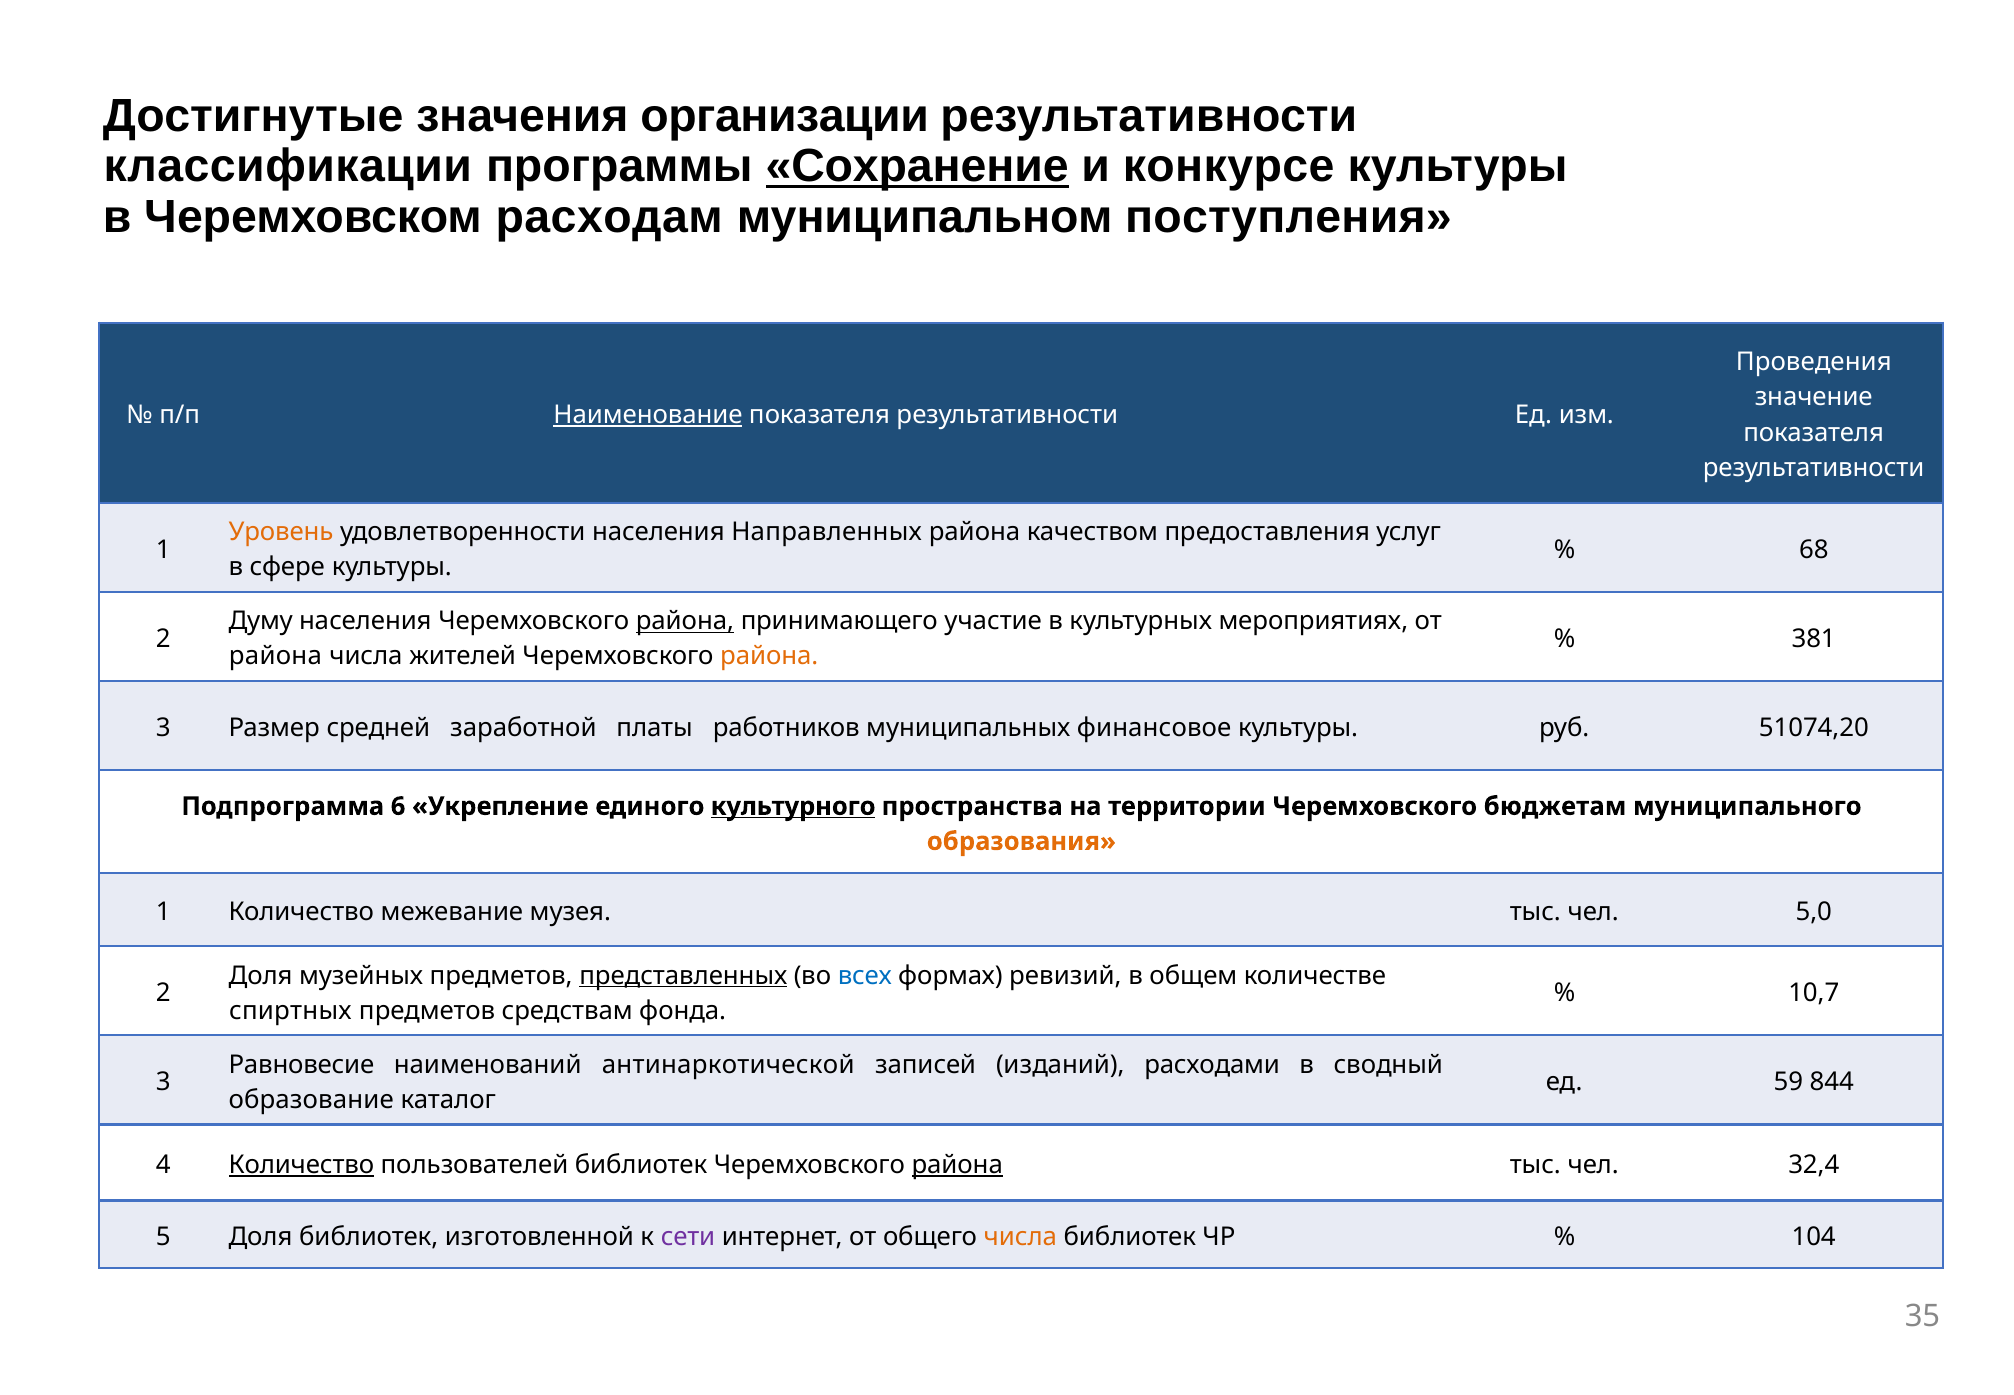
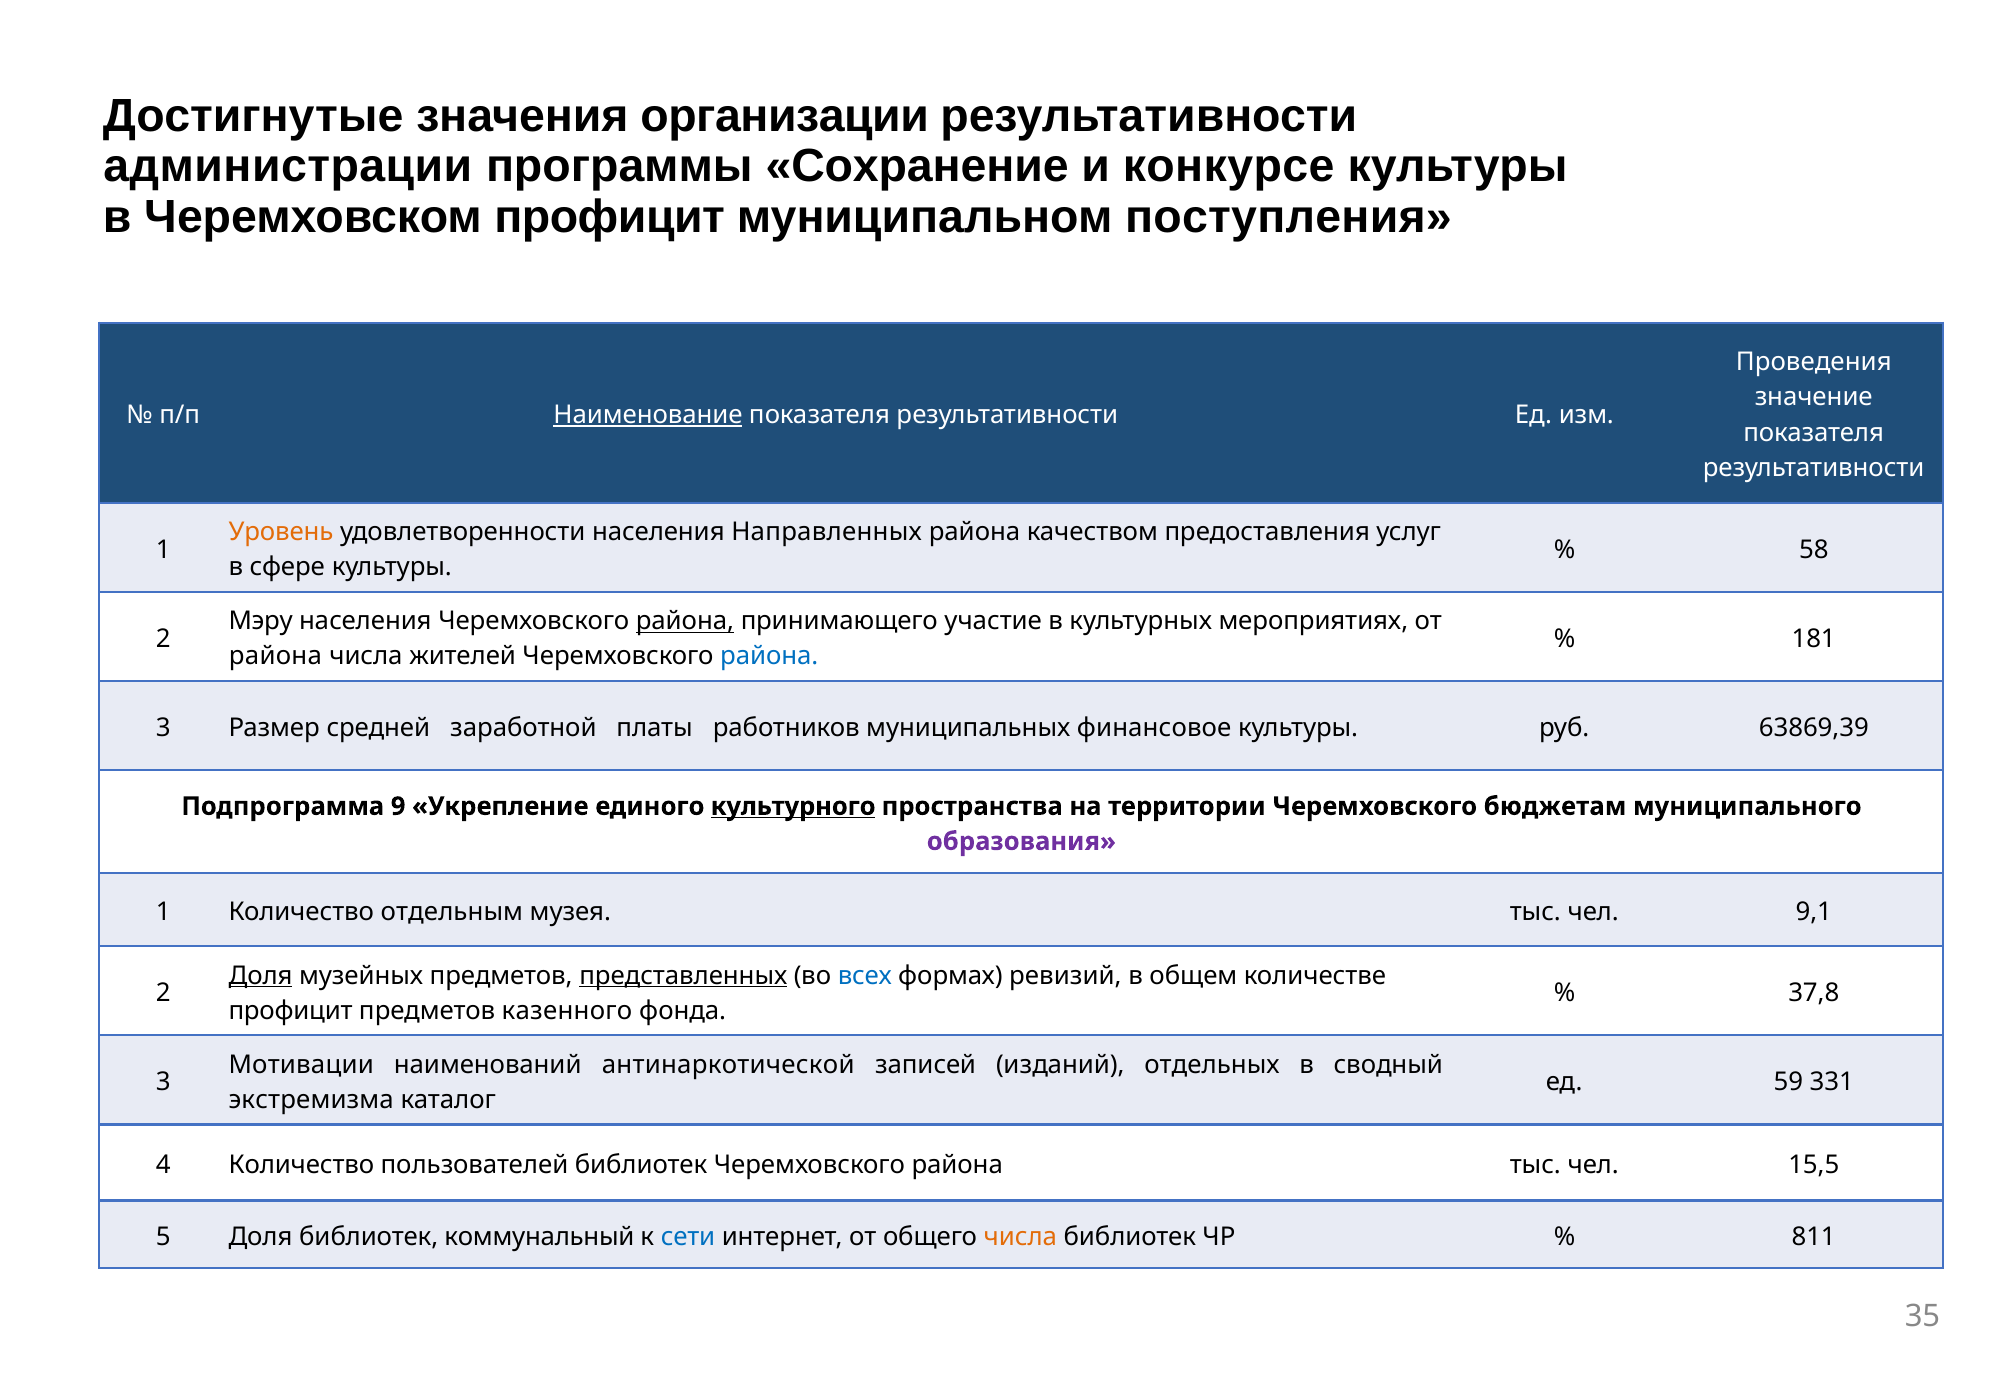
классификации: классификации -> администрации
Сохранение underline: present -> none
Черемховском расходам: расходам -> профицит
68: 68 -> 58
Думу: Думу -> Мэру
381: 381 -> 181
района at (769, 656) colour: orange -> blue
51074,20: 51074,20 -> 63869,39
6: 6 -> 9
образования colour: orange -> purple
межевание: межевание -> отдельным
5,0: 5,0 -> 9,1
Доля at (261, 975) underline: none -> present
10,7: 10,7 -> 37,8
спиртных at (290, 1010): спиртных -> профицит
средствам: средствам -> казенного
Равновесие: Равновесие -> Мотивации
расходами: расходами -> отдельных
844: 844 -> 331
образование: образование -> экстремизма
Количество at (301, 1164) underline: present -> none
района at (957, 1164) underline: present -> none
32,4: 32,4 -> 15,5
изготовленной: изготовленной -> коммунальный
сети colour: purple -> blue
104: 104 -> 811
